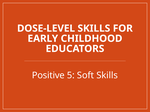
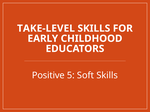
DOSE-LEVEL: DOSE-LEVEL -> TAKE-LEVEL
